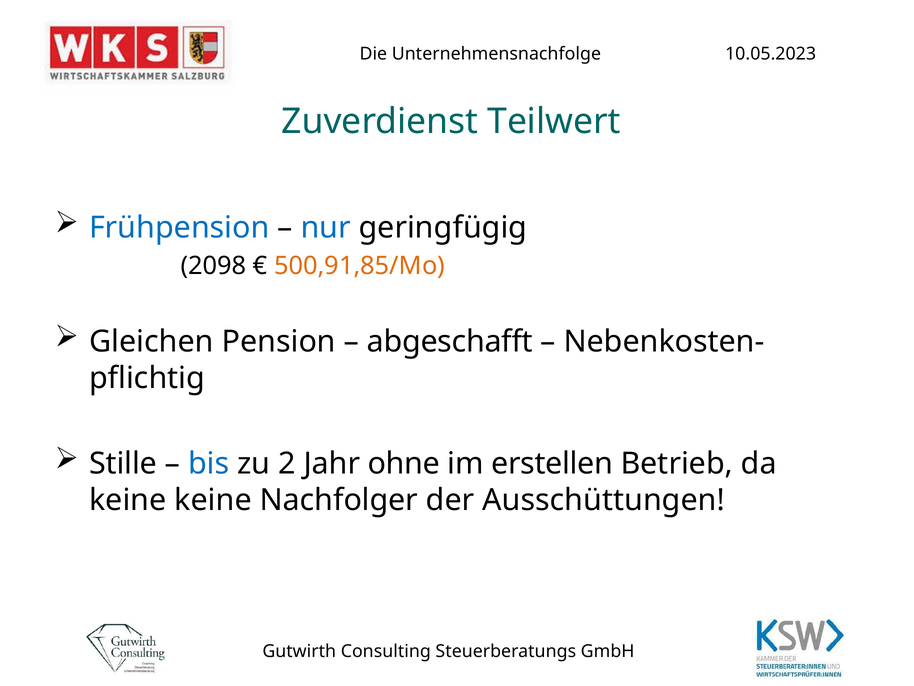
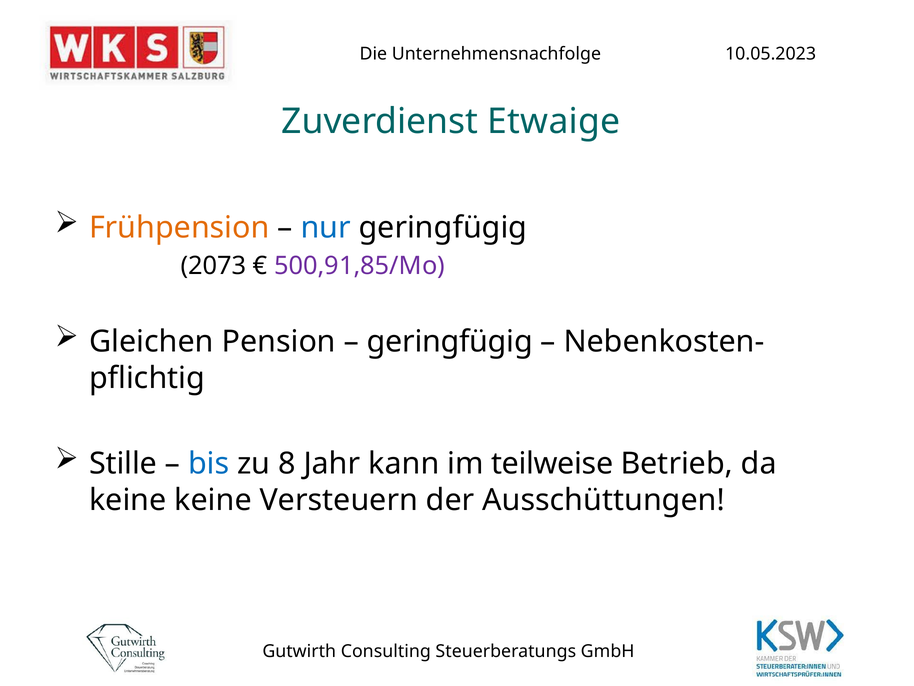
Teilwert: Teilwert -> Etwaige
Frühpension colour: blue -> orange
2098: 2098 -> 2073
500,91,85/Mo colour: orange -> purple
abgeschafft at (450, 341): abgeschafft -> geringfügig
2: 2 -> 8
ohne: ohne -> kann
erstellen: erstellen -> teilweise
Nachfolger: Nachfolger -> Versteuern
